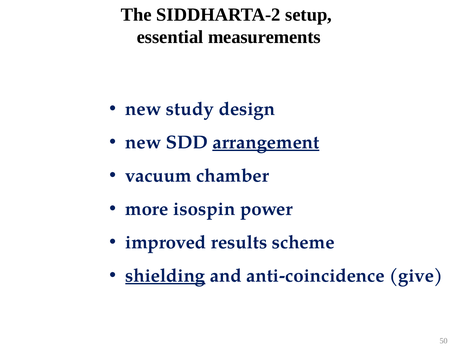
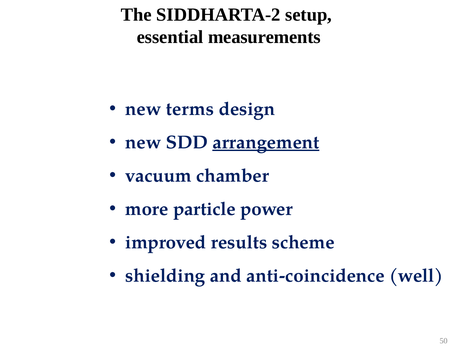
study: study -> terms
isospin: isospin -> particle
shielding underline: present -> none
give: give -> well
